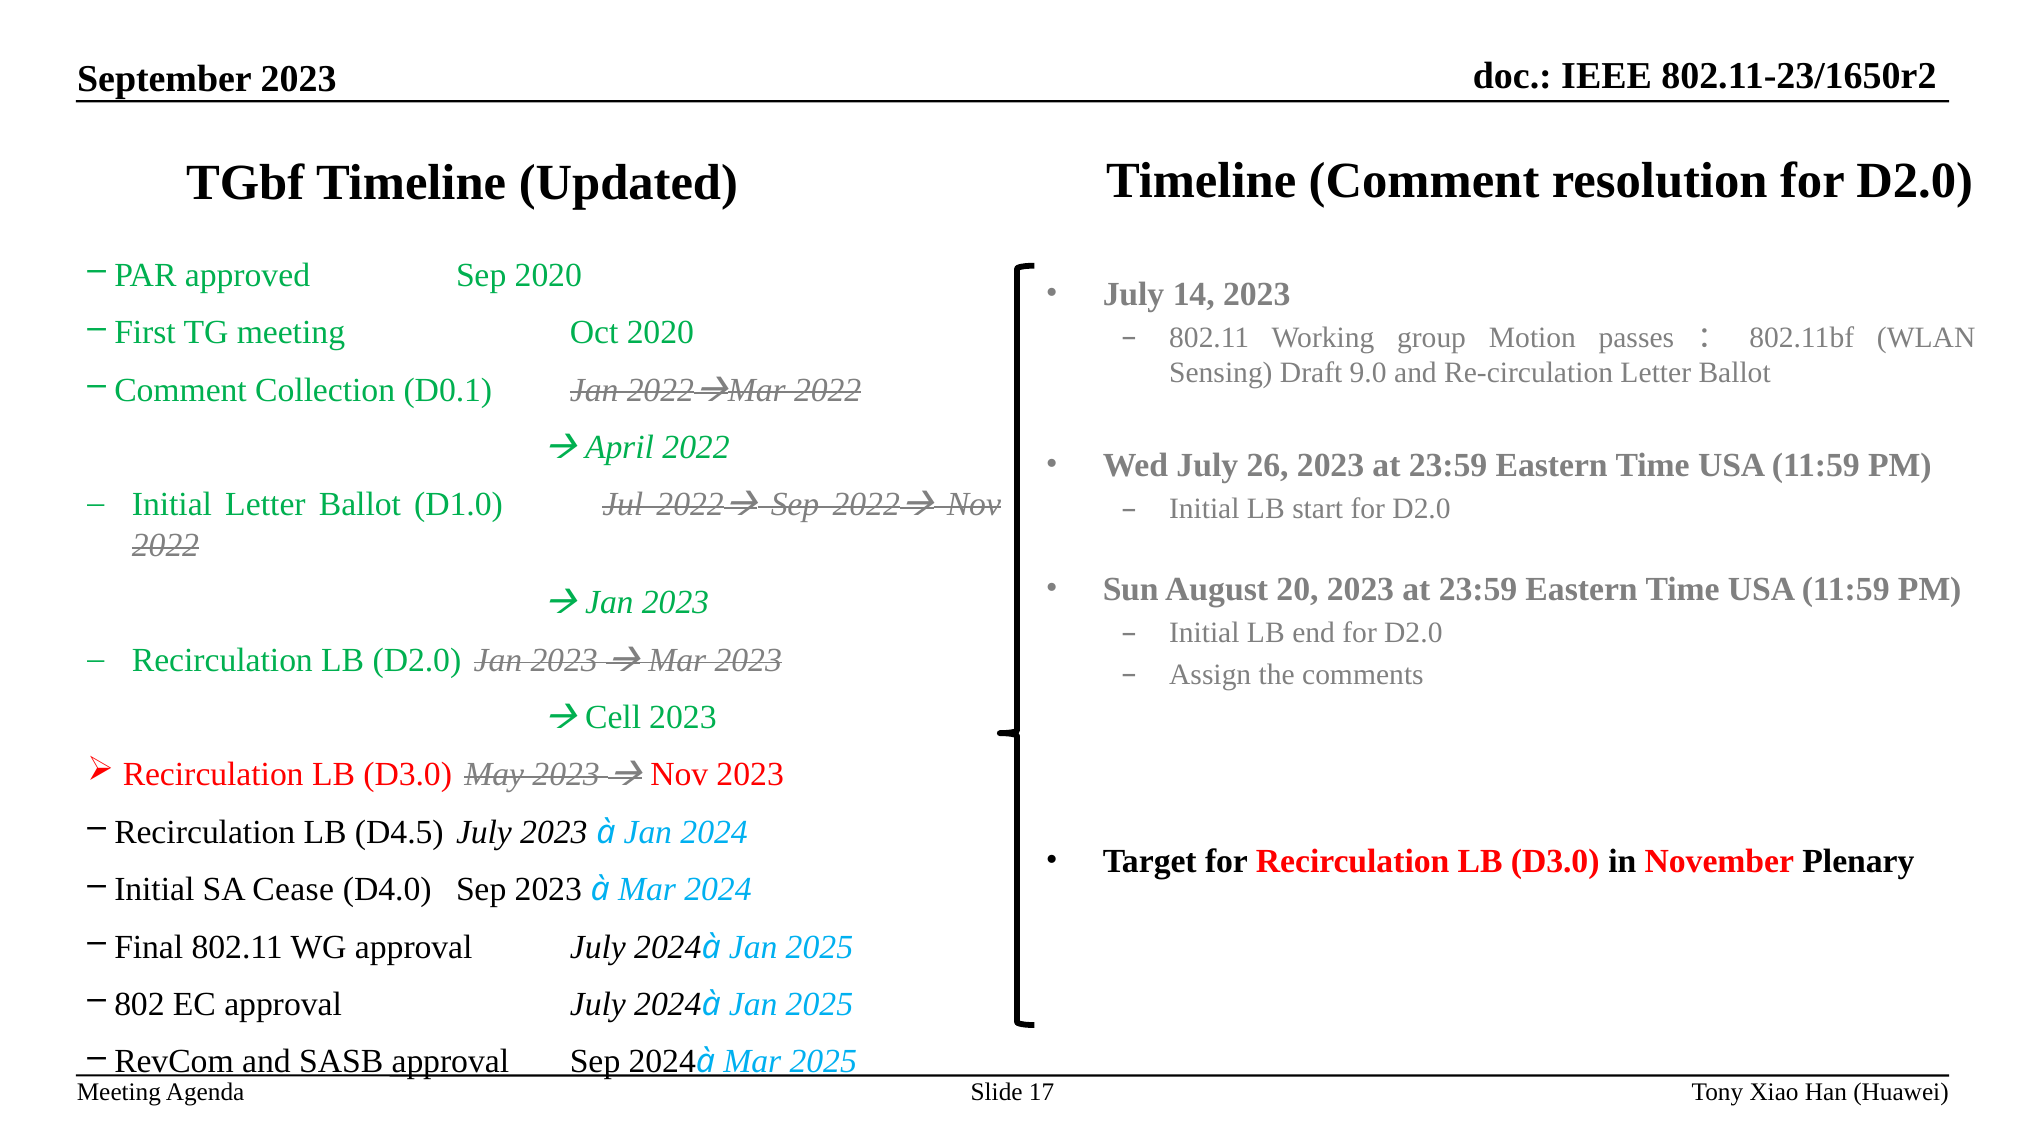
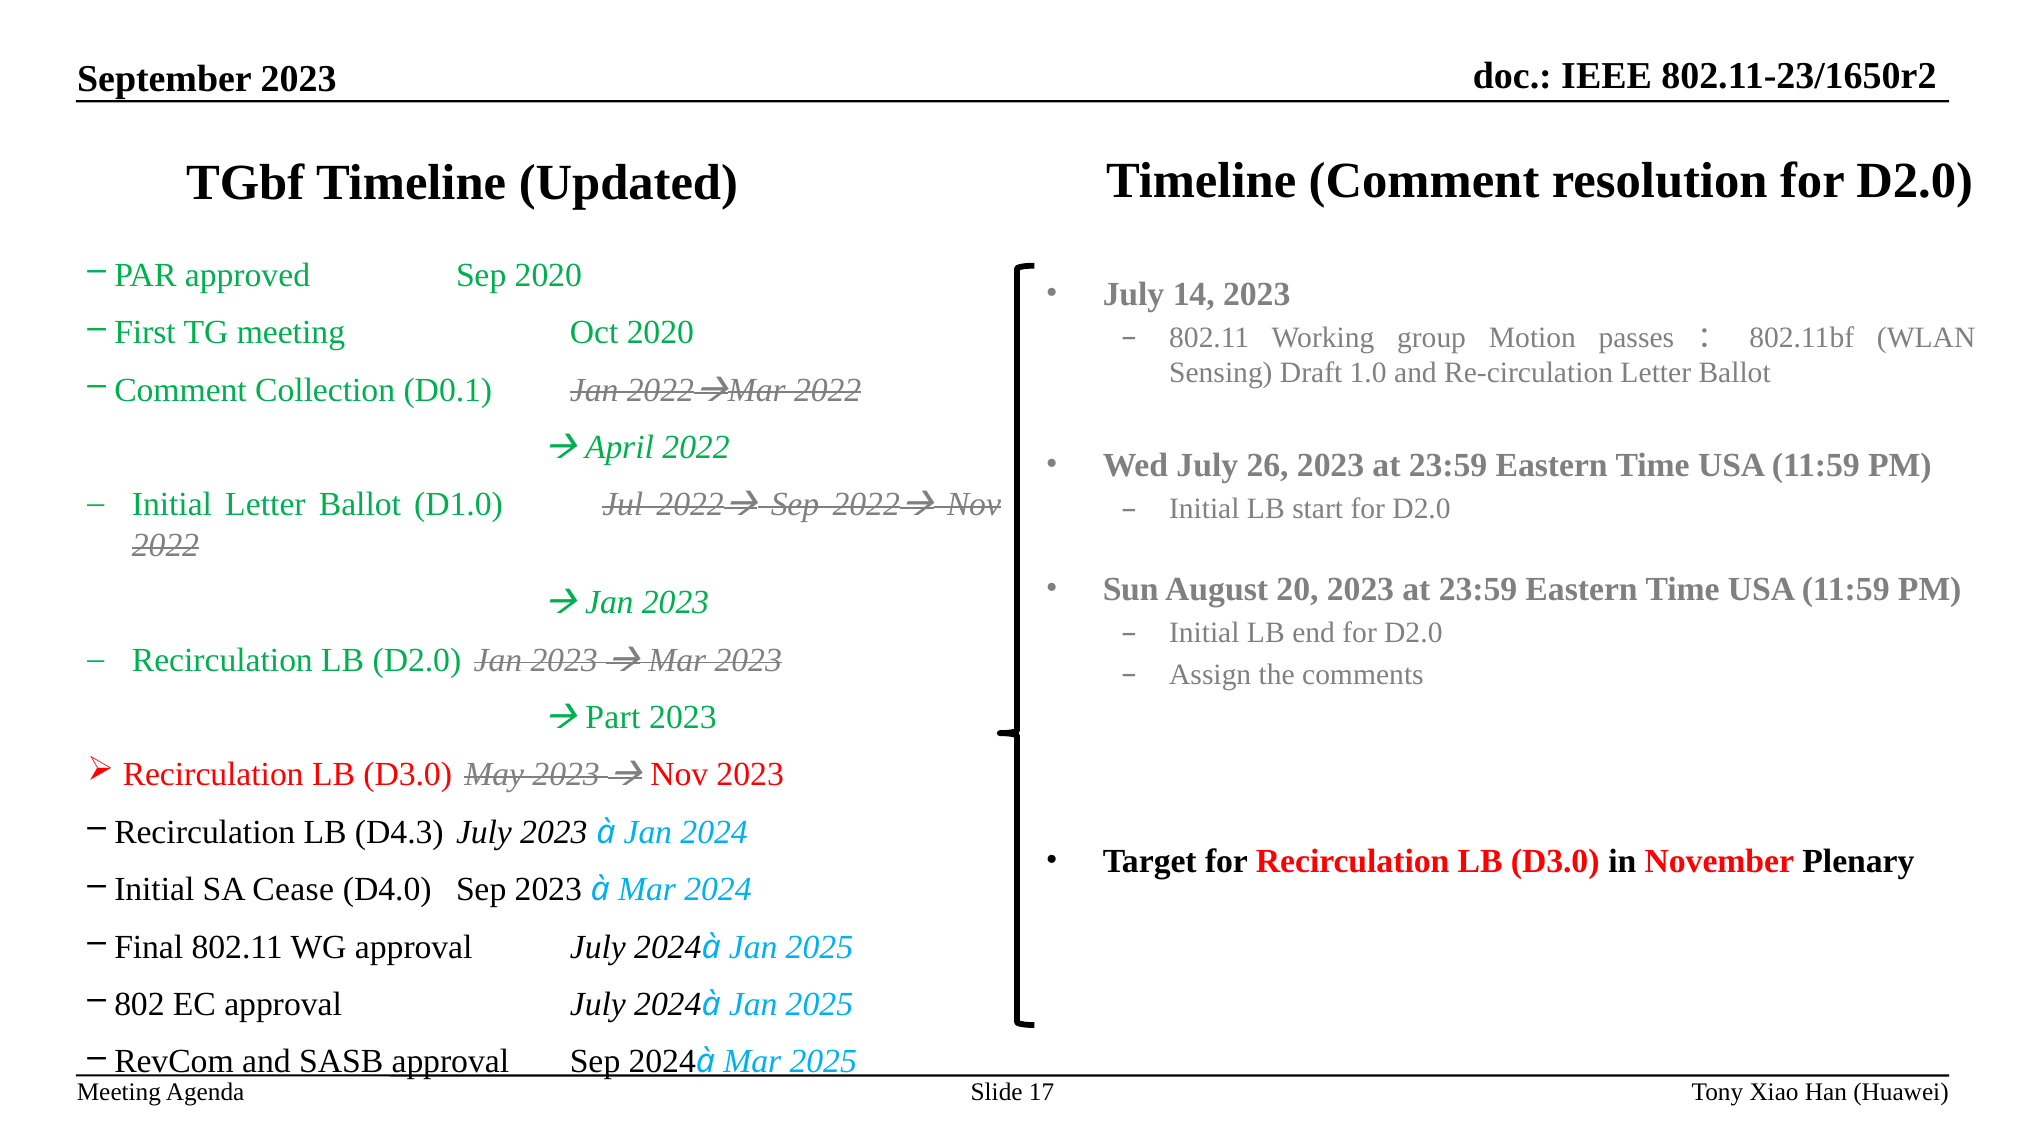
9.0: 9.0 -> 1.0
Cell: Cell -> Part
D4.5: D4.5 -> D4.3
